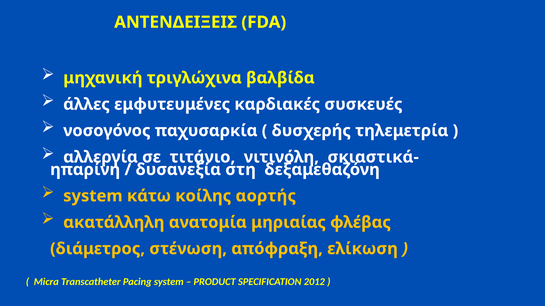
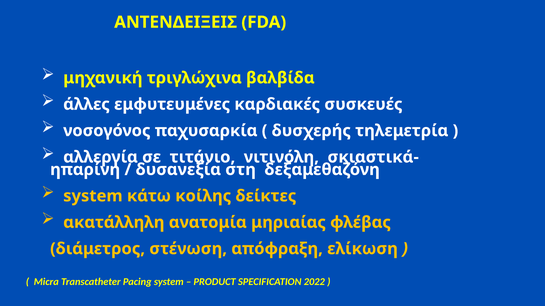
αορτής: αορτής -> δείκτες
2012: 2012 -> 2022
